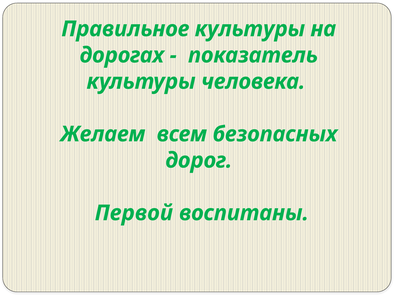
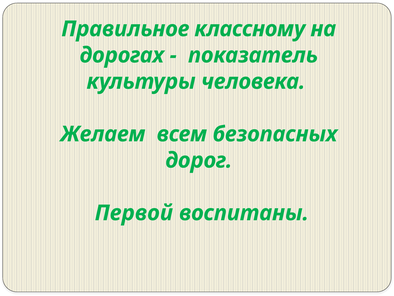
Правильное культуры: культуры -> классному
